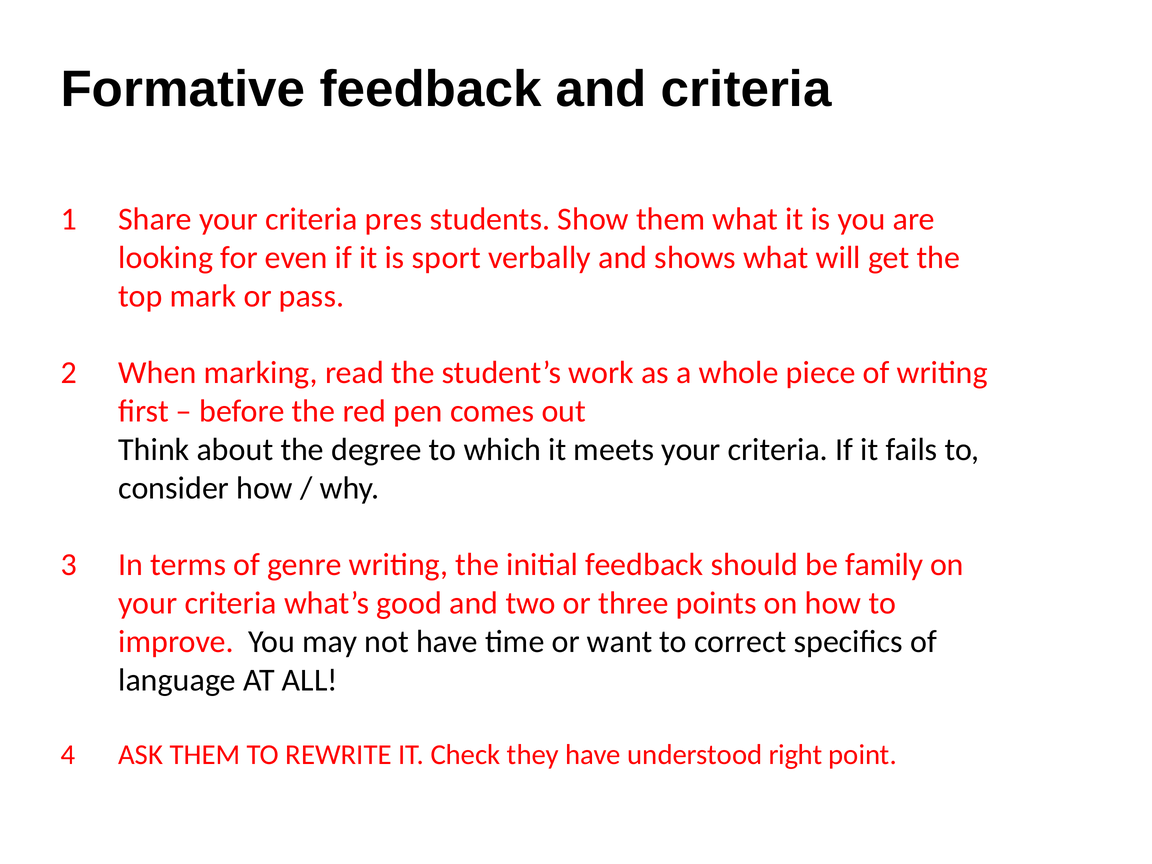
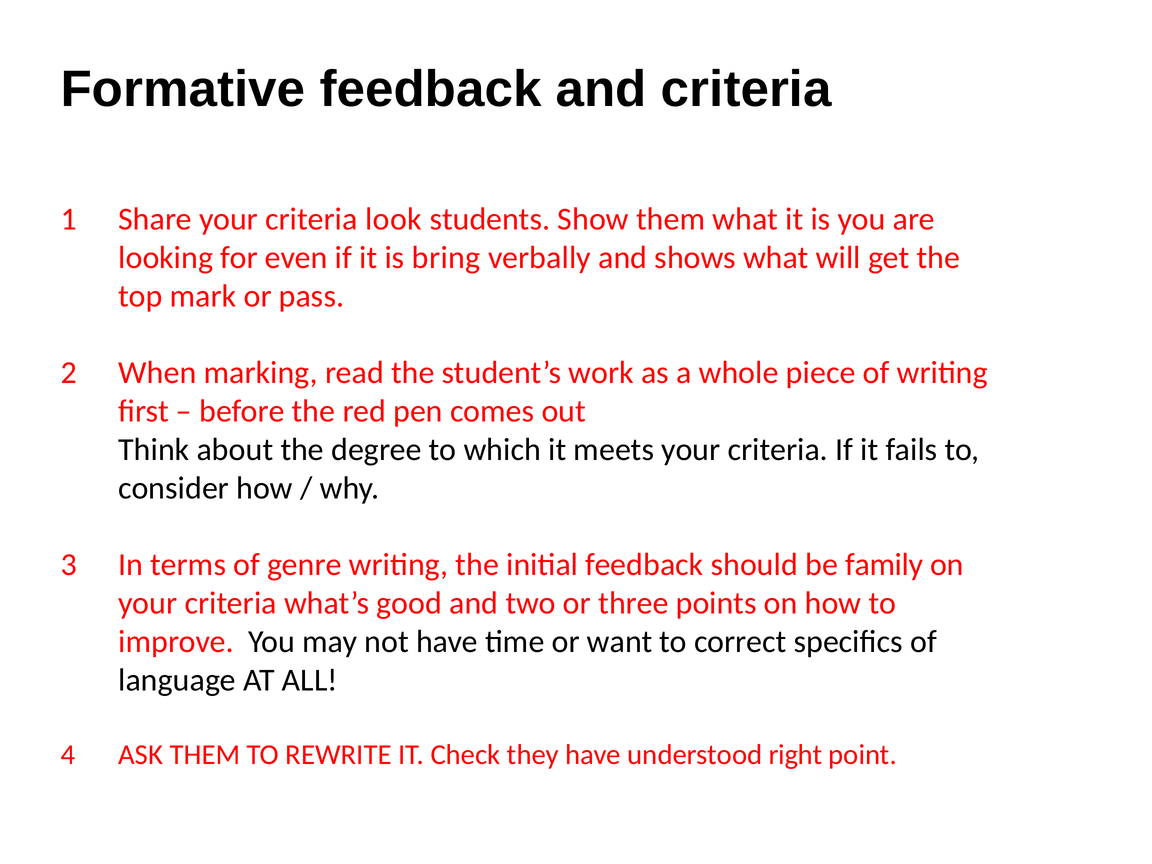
pres: pres -> look
sport: sport -> bring
